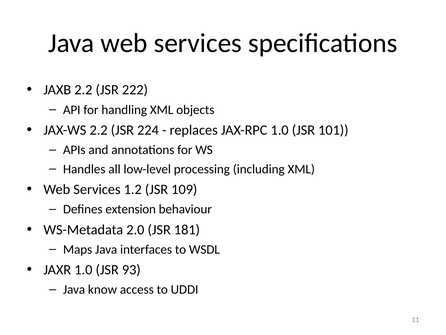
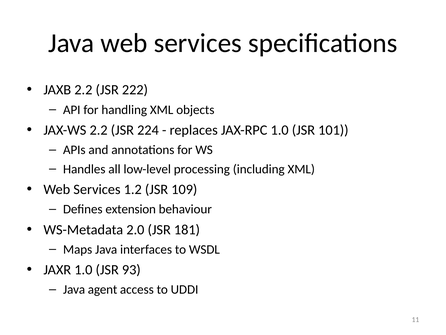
know: know -> agent
